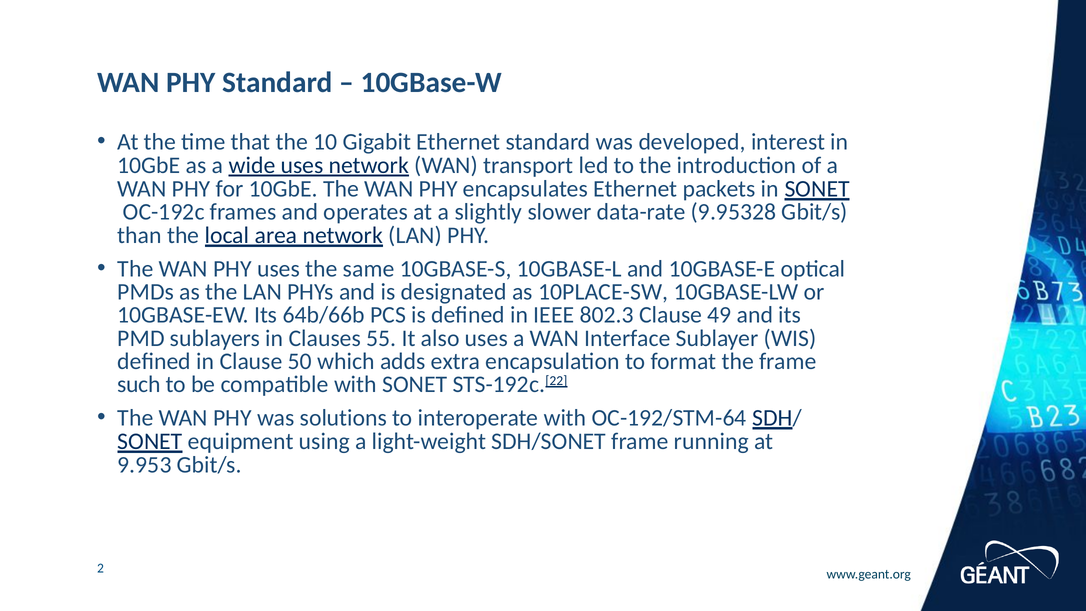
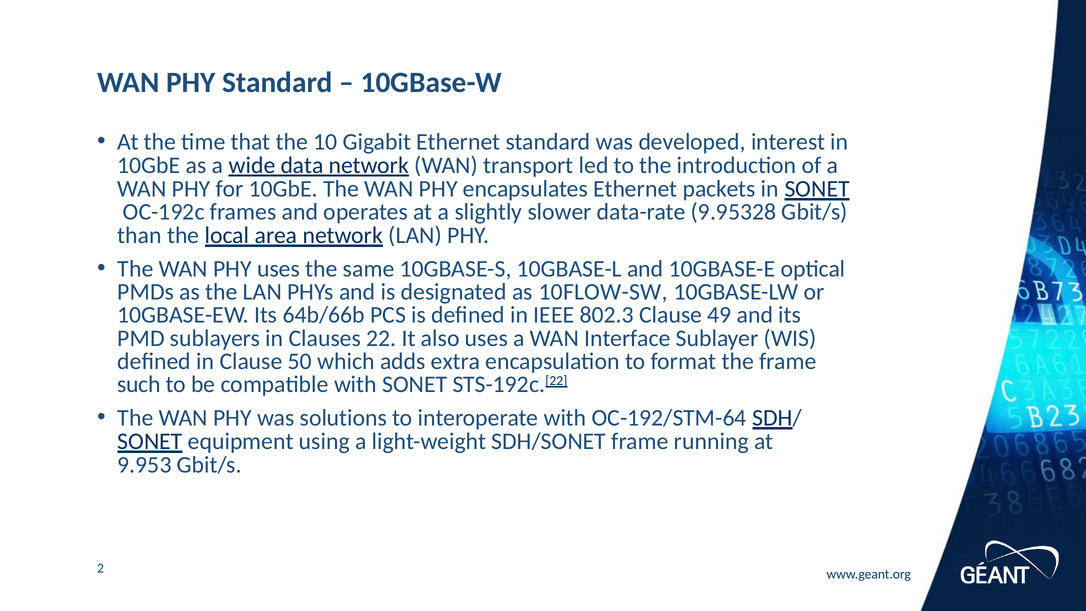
wide uses: uses -> data
10PLACE-SW: 10PLACE-SW -> 10FLOW-SW
55: 55 -> 22
